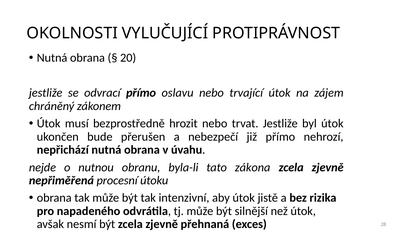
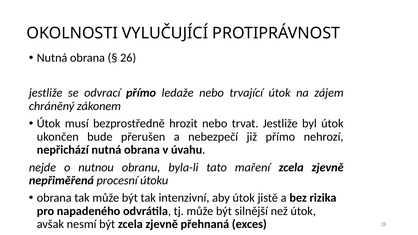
20: 20 -> 26
oslavu: oslavu -> ledaže
zákona: zákona -> maření
